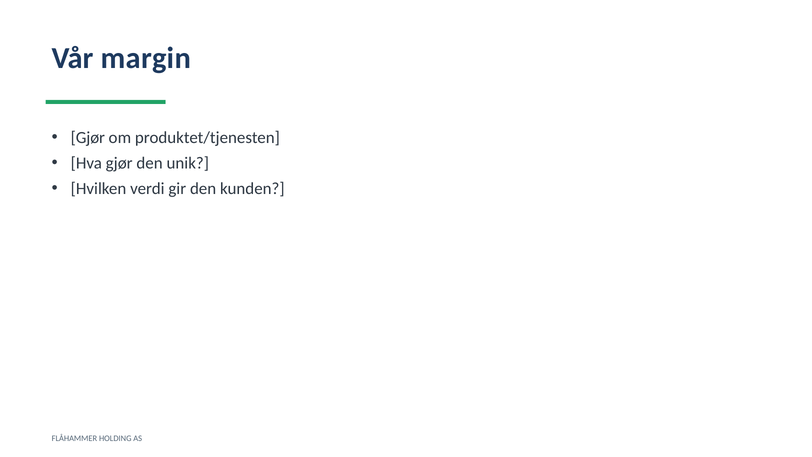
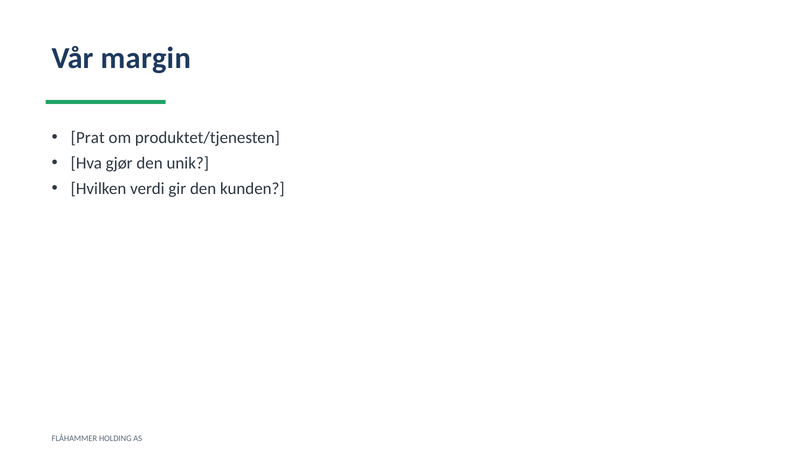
Gjør at (88, 138): Gjør -> Prat
